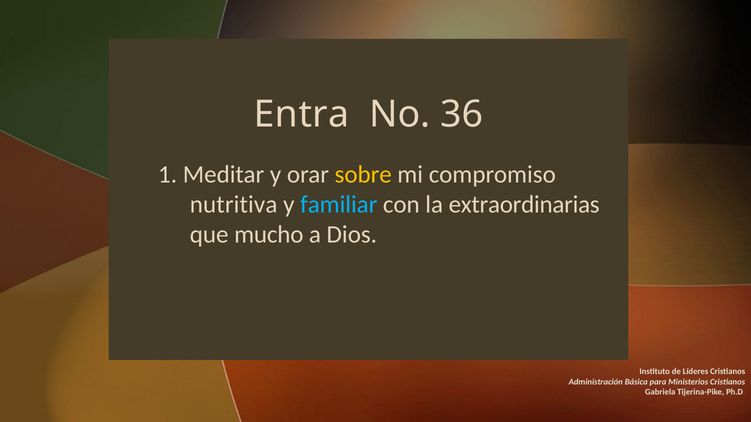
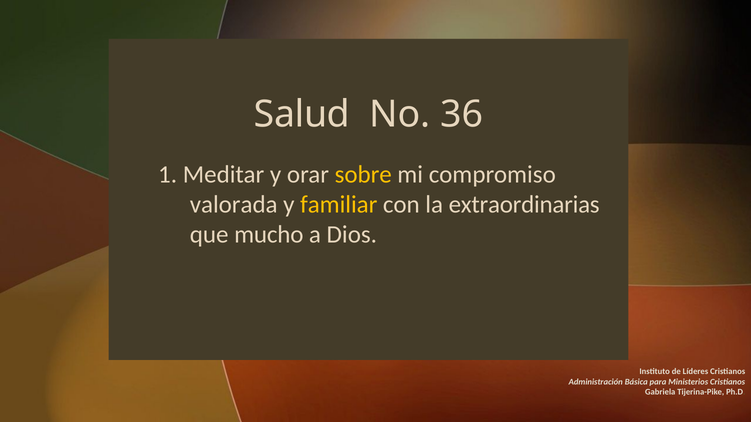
Entra: Entra -> Salud
nutritiva: nutritiva -> valorada
familiar colour: light blue -> yellow
